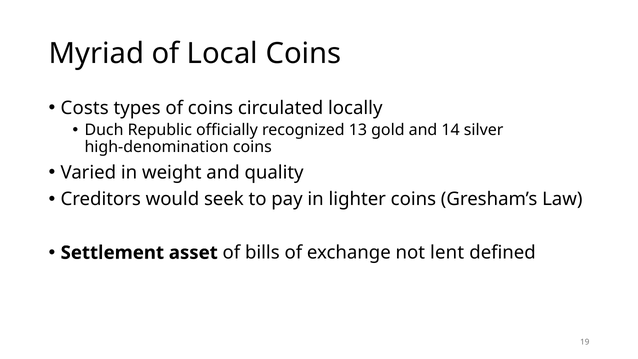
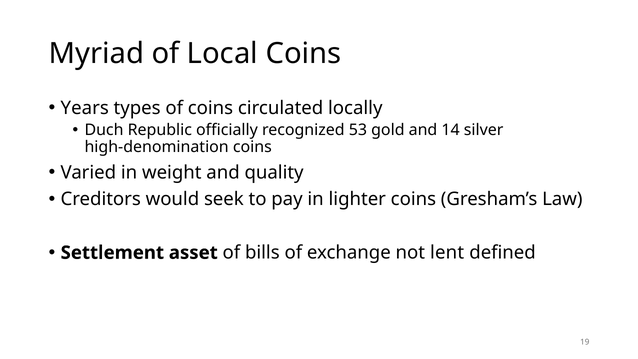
Costs: Costs -> Years
13: 13 -> 53
